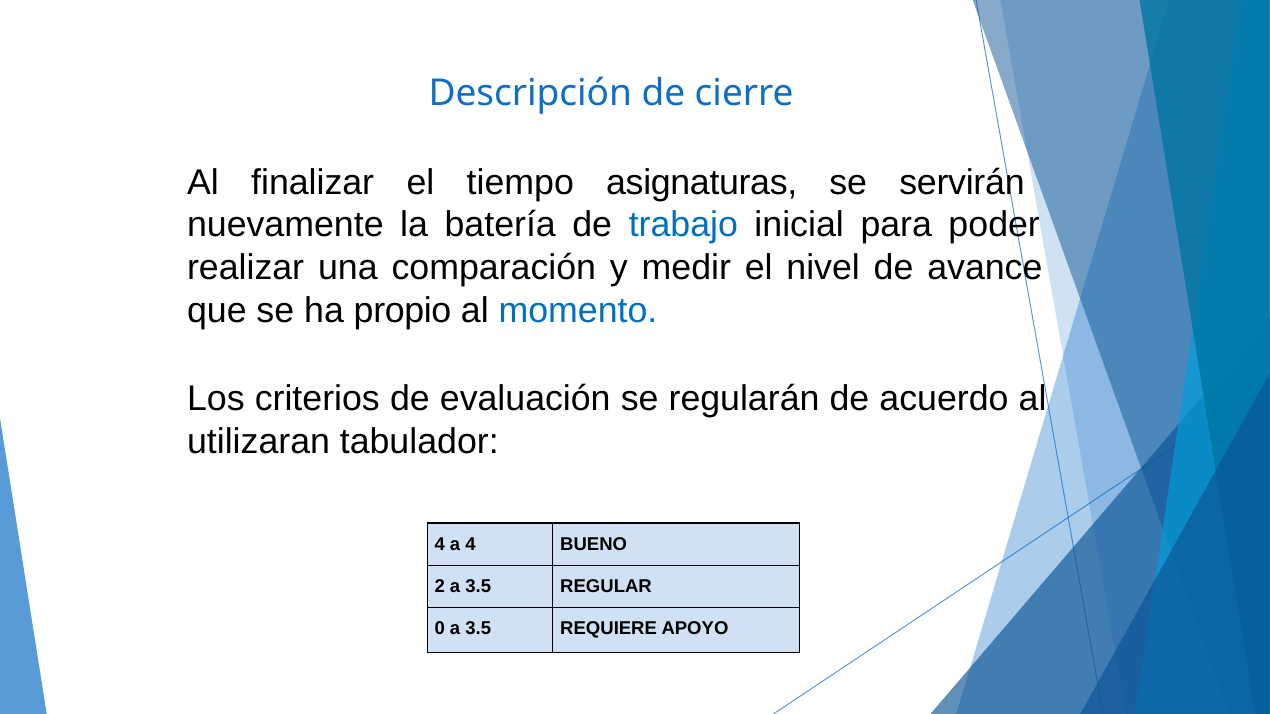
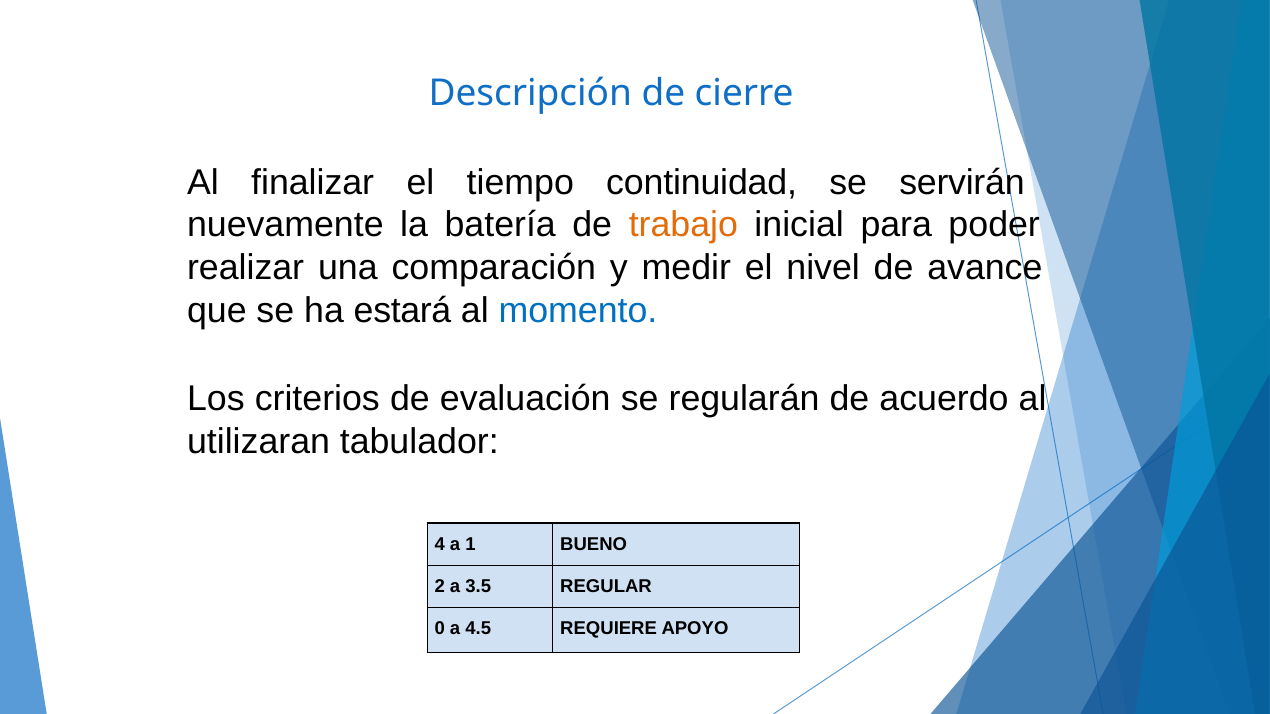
asignaturas: asignaturas -> continuidad
trabajo colour: blue -> orange
propio: propio -> estará
a 4: 4 -> 1
0 a 3.5: 3.5 -> 4.5
